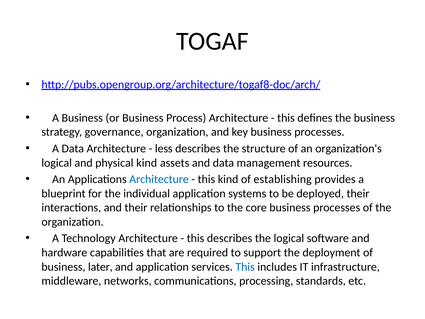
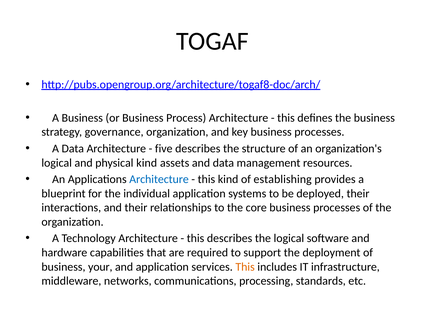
less: less -> five
later: later -> your
This at (245, 267) colour: blue -> orange
